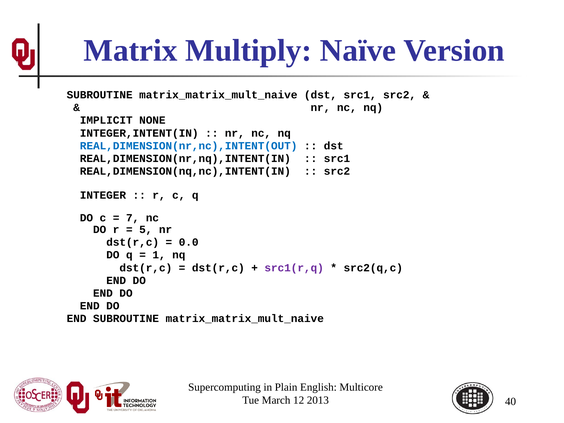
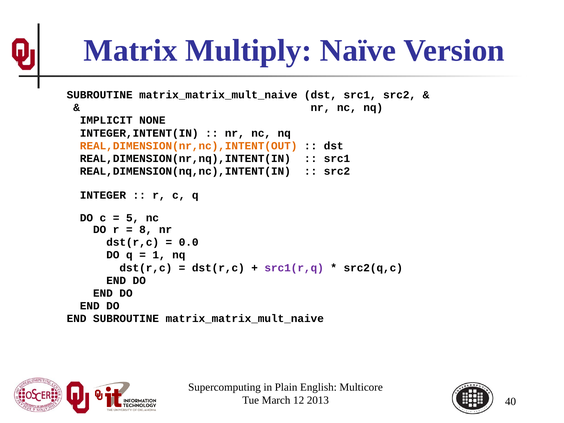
REAL,DIMENSION(nr,nc),INTENT(OUT colour: blue -> orange
7: 7 -> 5
5: 5 -> 8
